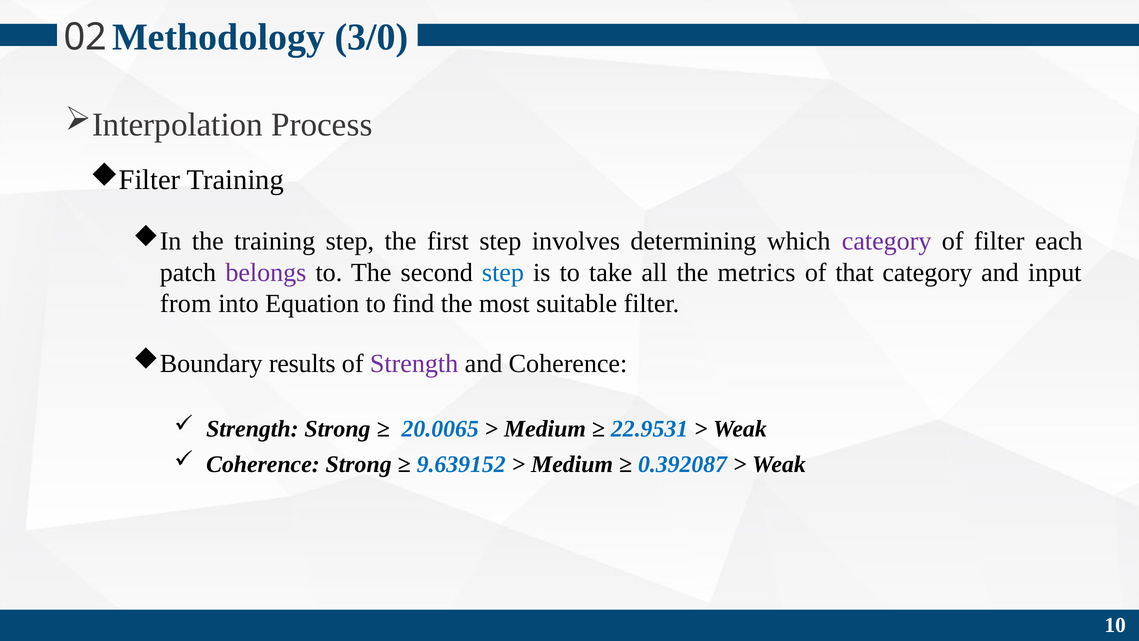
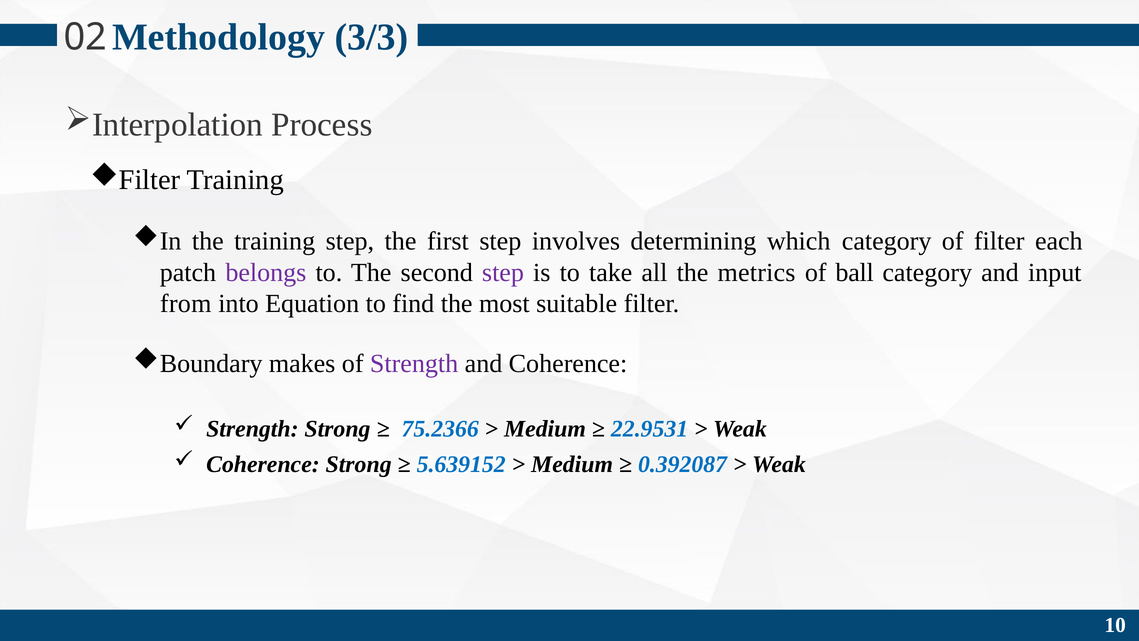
3/0: 3/0 -> 3/3
category at (887, 241) colour: purple -> black
step at (503, 272) colour: blue -> purple
that: that -> ball
results: results -> makes
20.0065: 20.0065 -> 75.2366
9.639152: 9.639152 -> 5.639152
